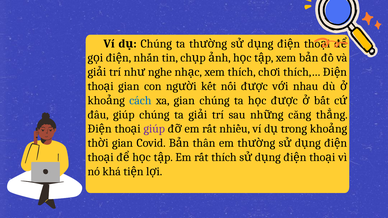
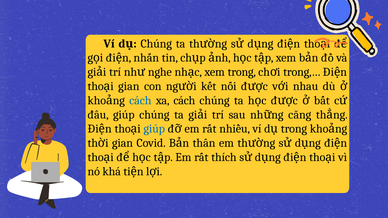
xem thích: thích -> trong
thích,…: thích,… -> trong,…
xa gian: gian -> cách
giúp at (154, 129) colour: purple -> blue
